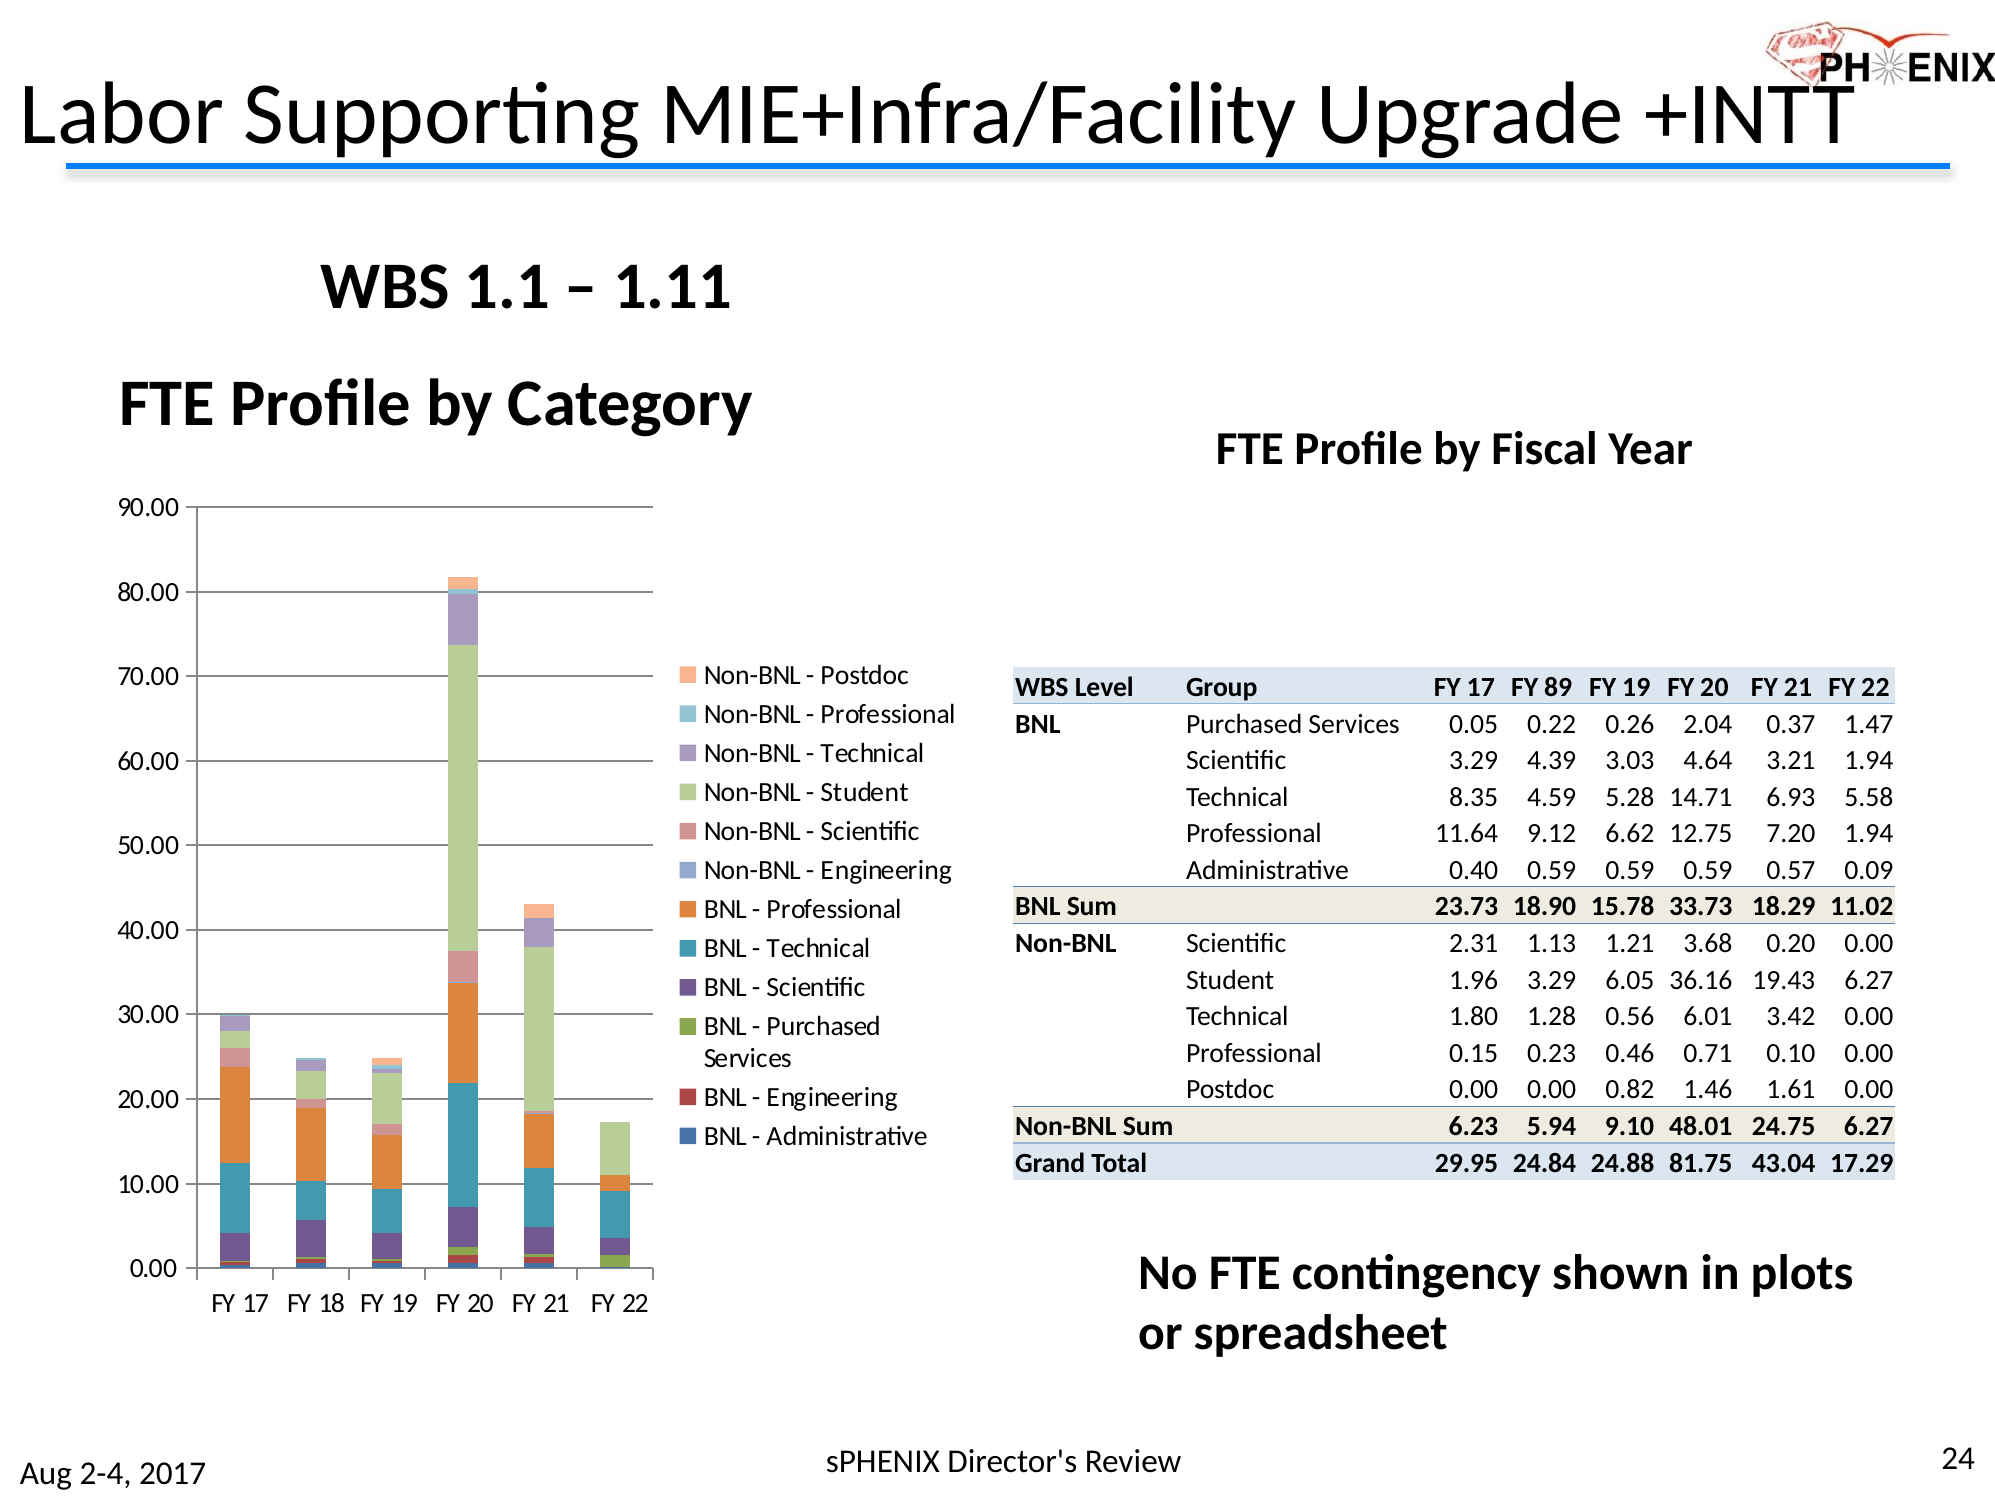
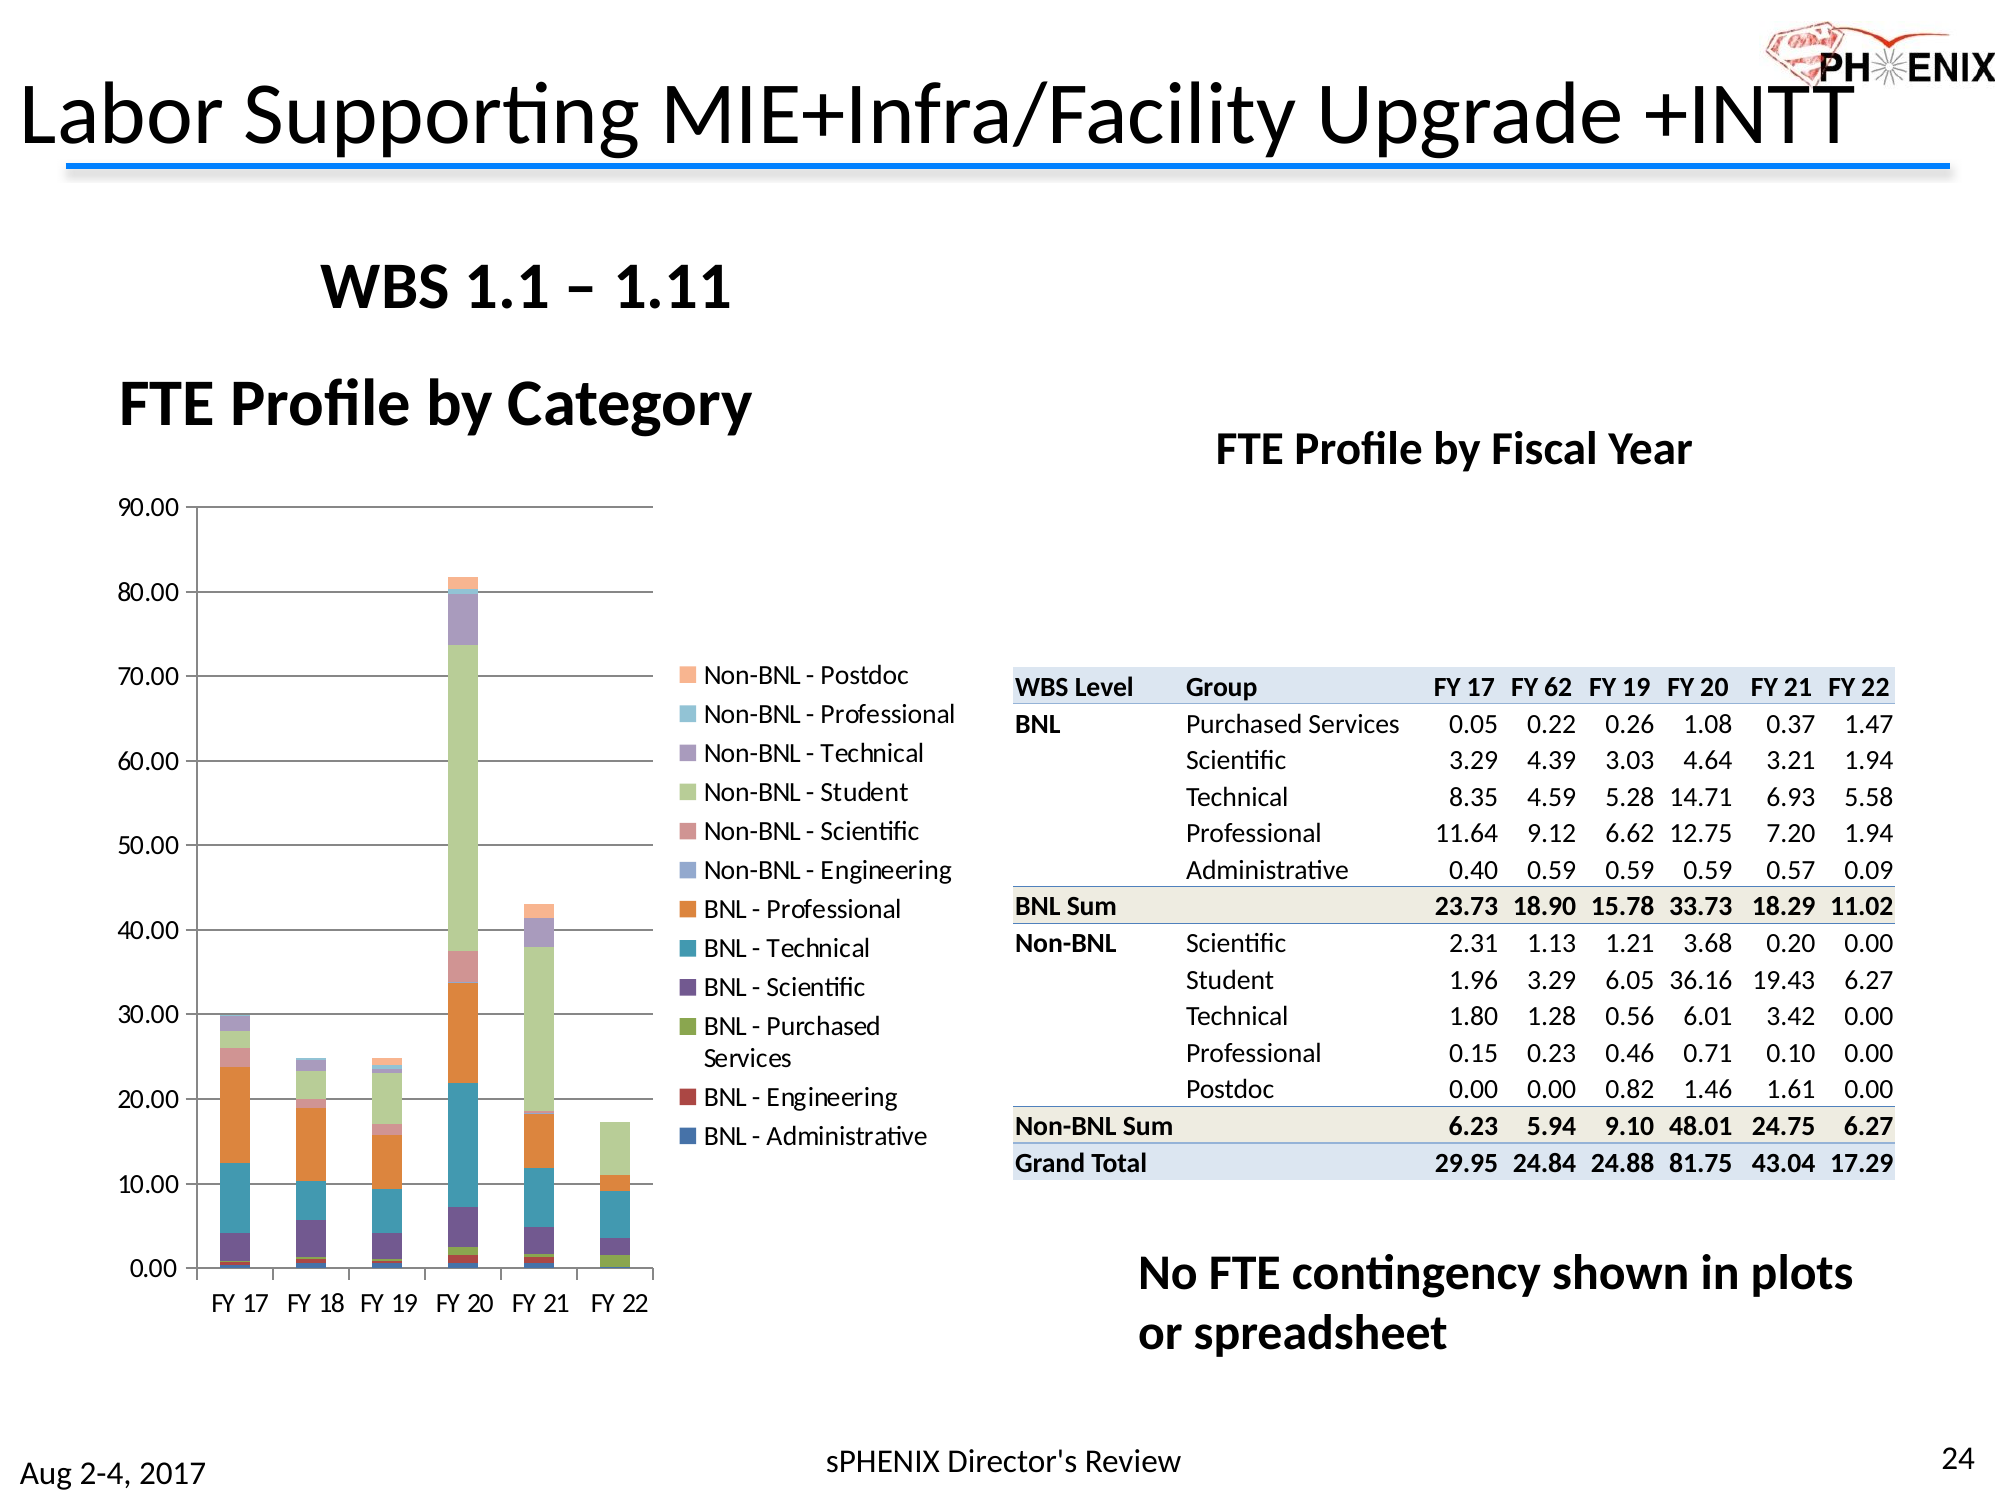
89: 89 -> 62
2.04: 2.04 -> 1.08
